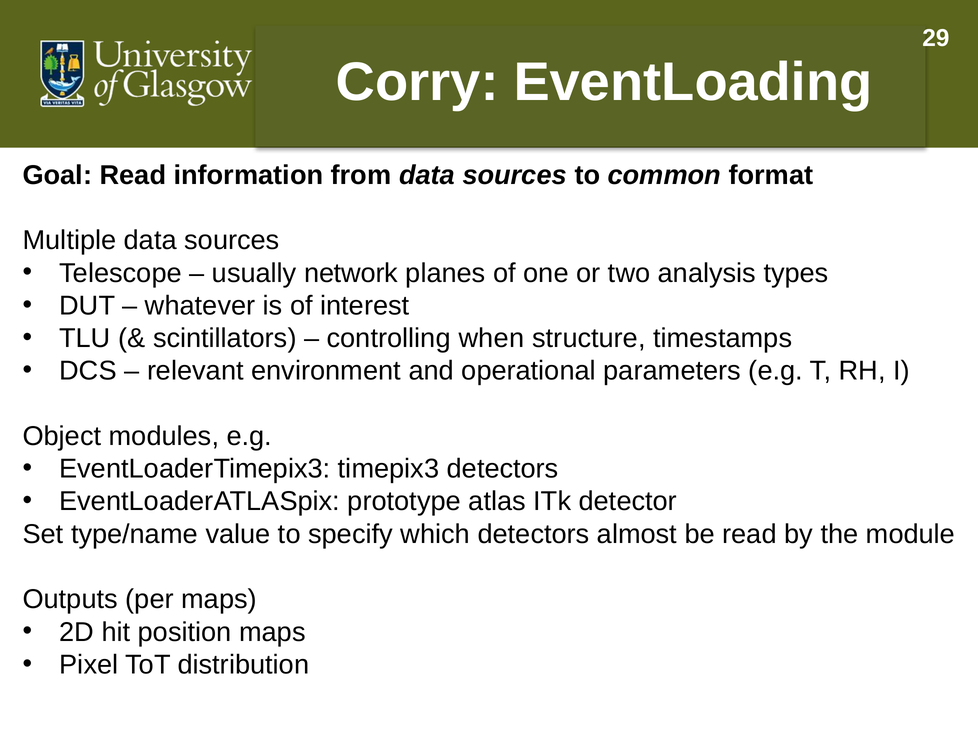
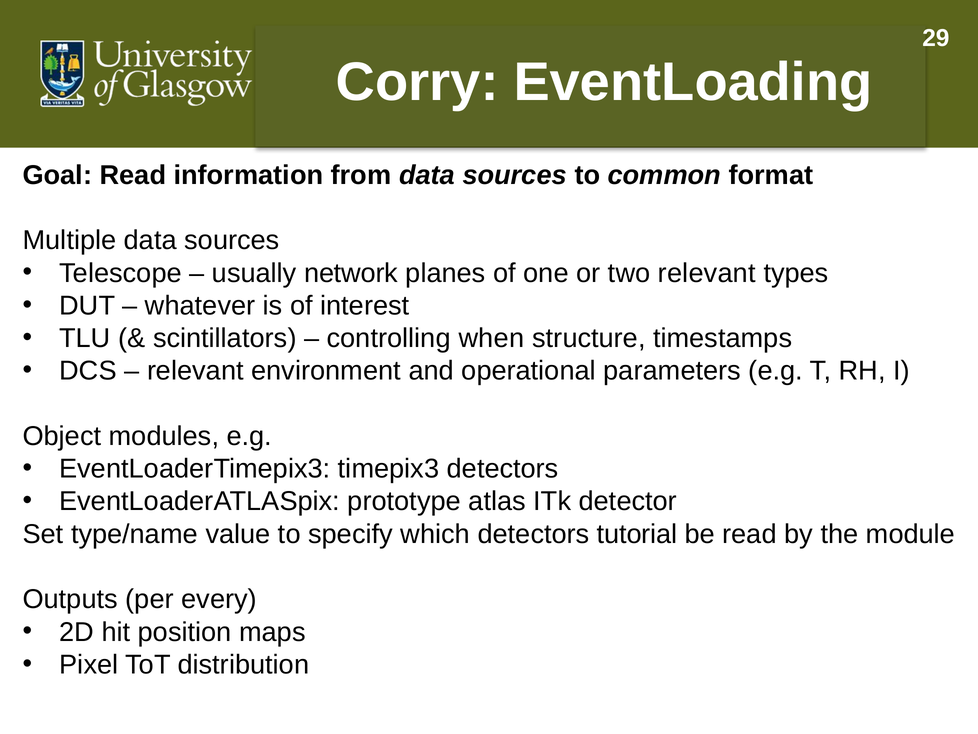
two analysis: analysis -> relevant
almost: almost -> tutorial
per maps: maps -> every
